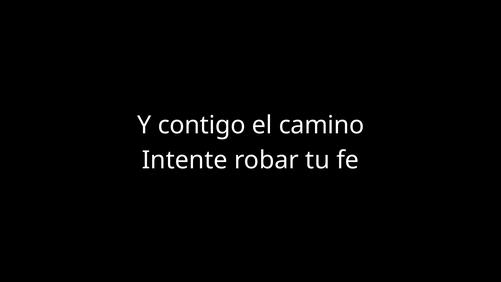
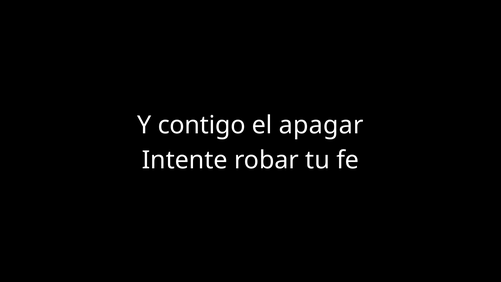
camino: camino -> apagar
